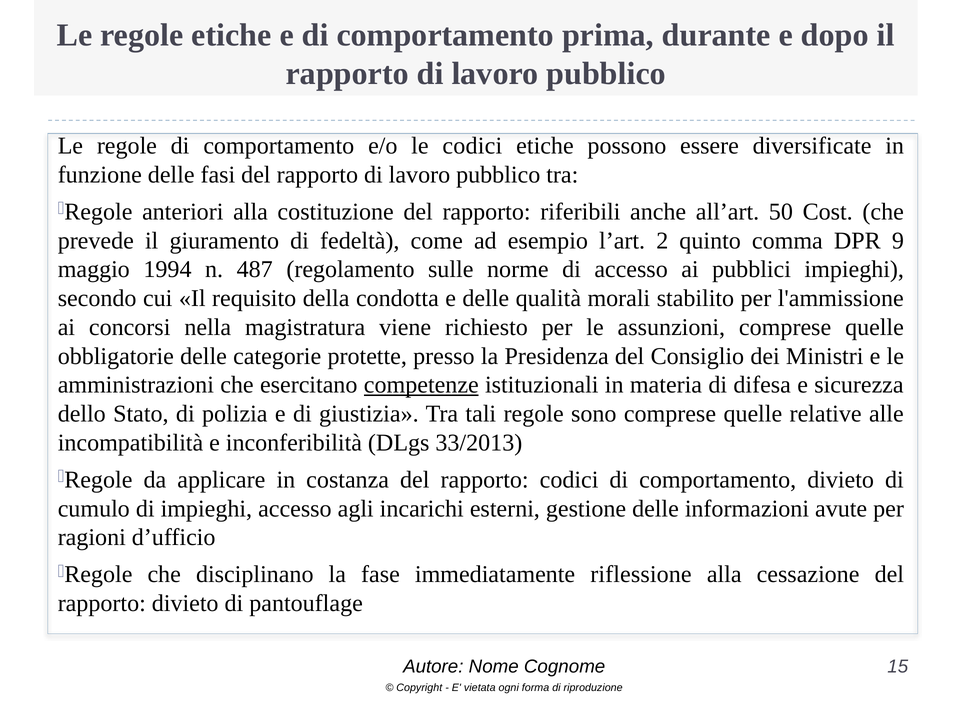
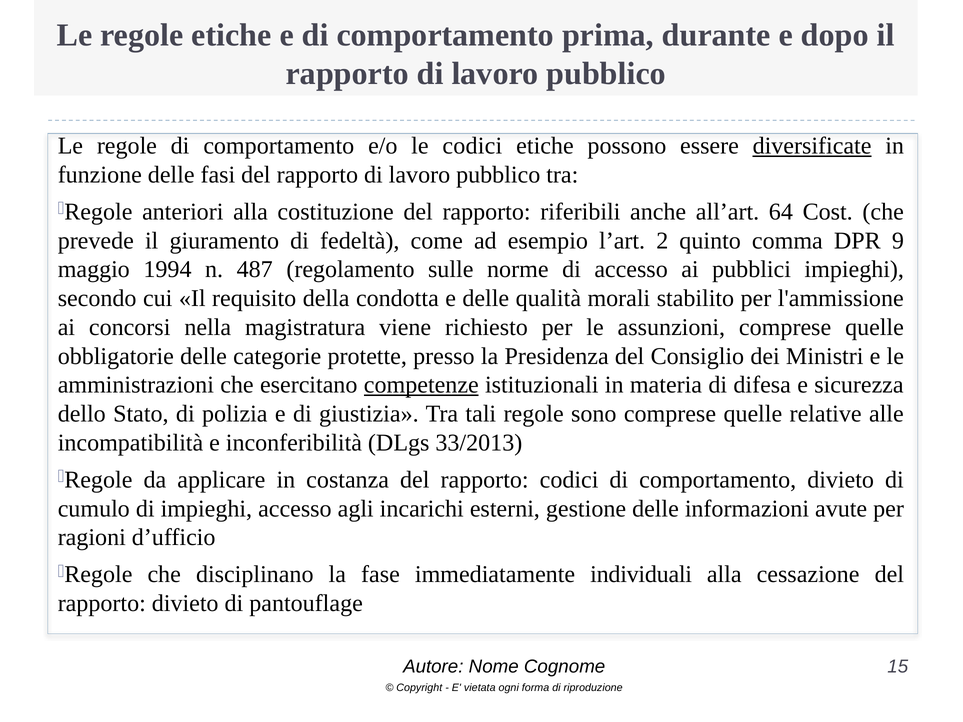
diversificate underline: none -> present
50: 50 -> 64
riflessione: riflessione -> individuali
